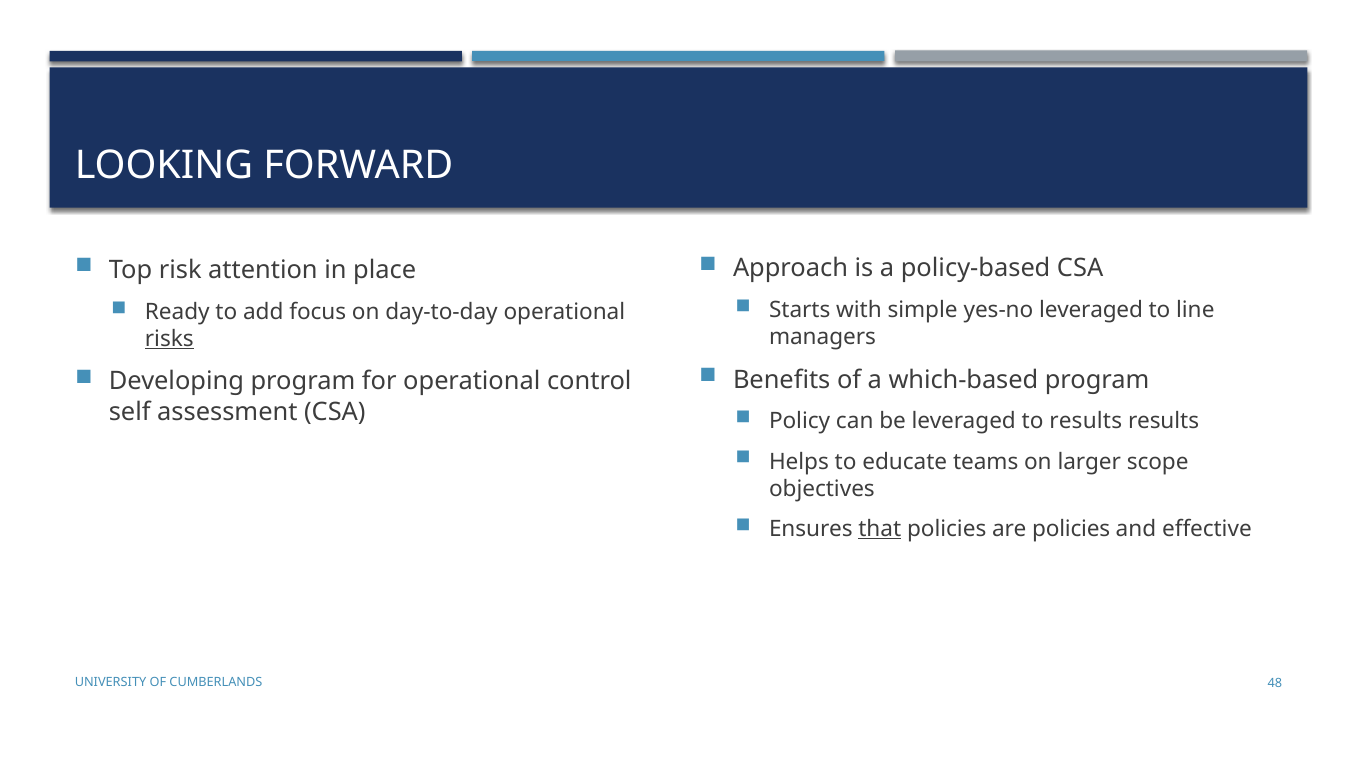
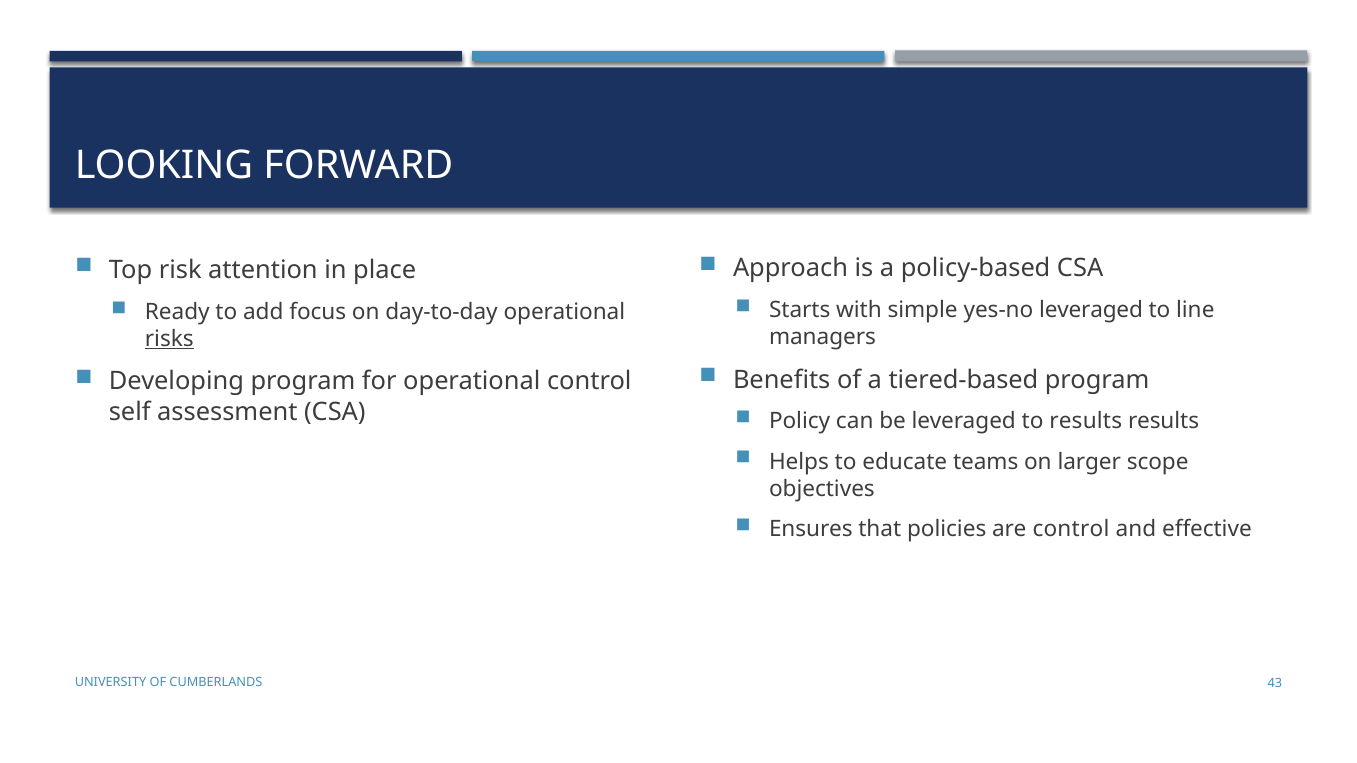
which-based: which-based -> tiered-based
that underline: present -> none
are policies: policies -> control
48: 48 -> 43
